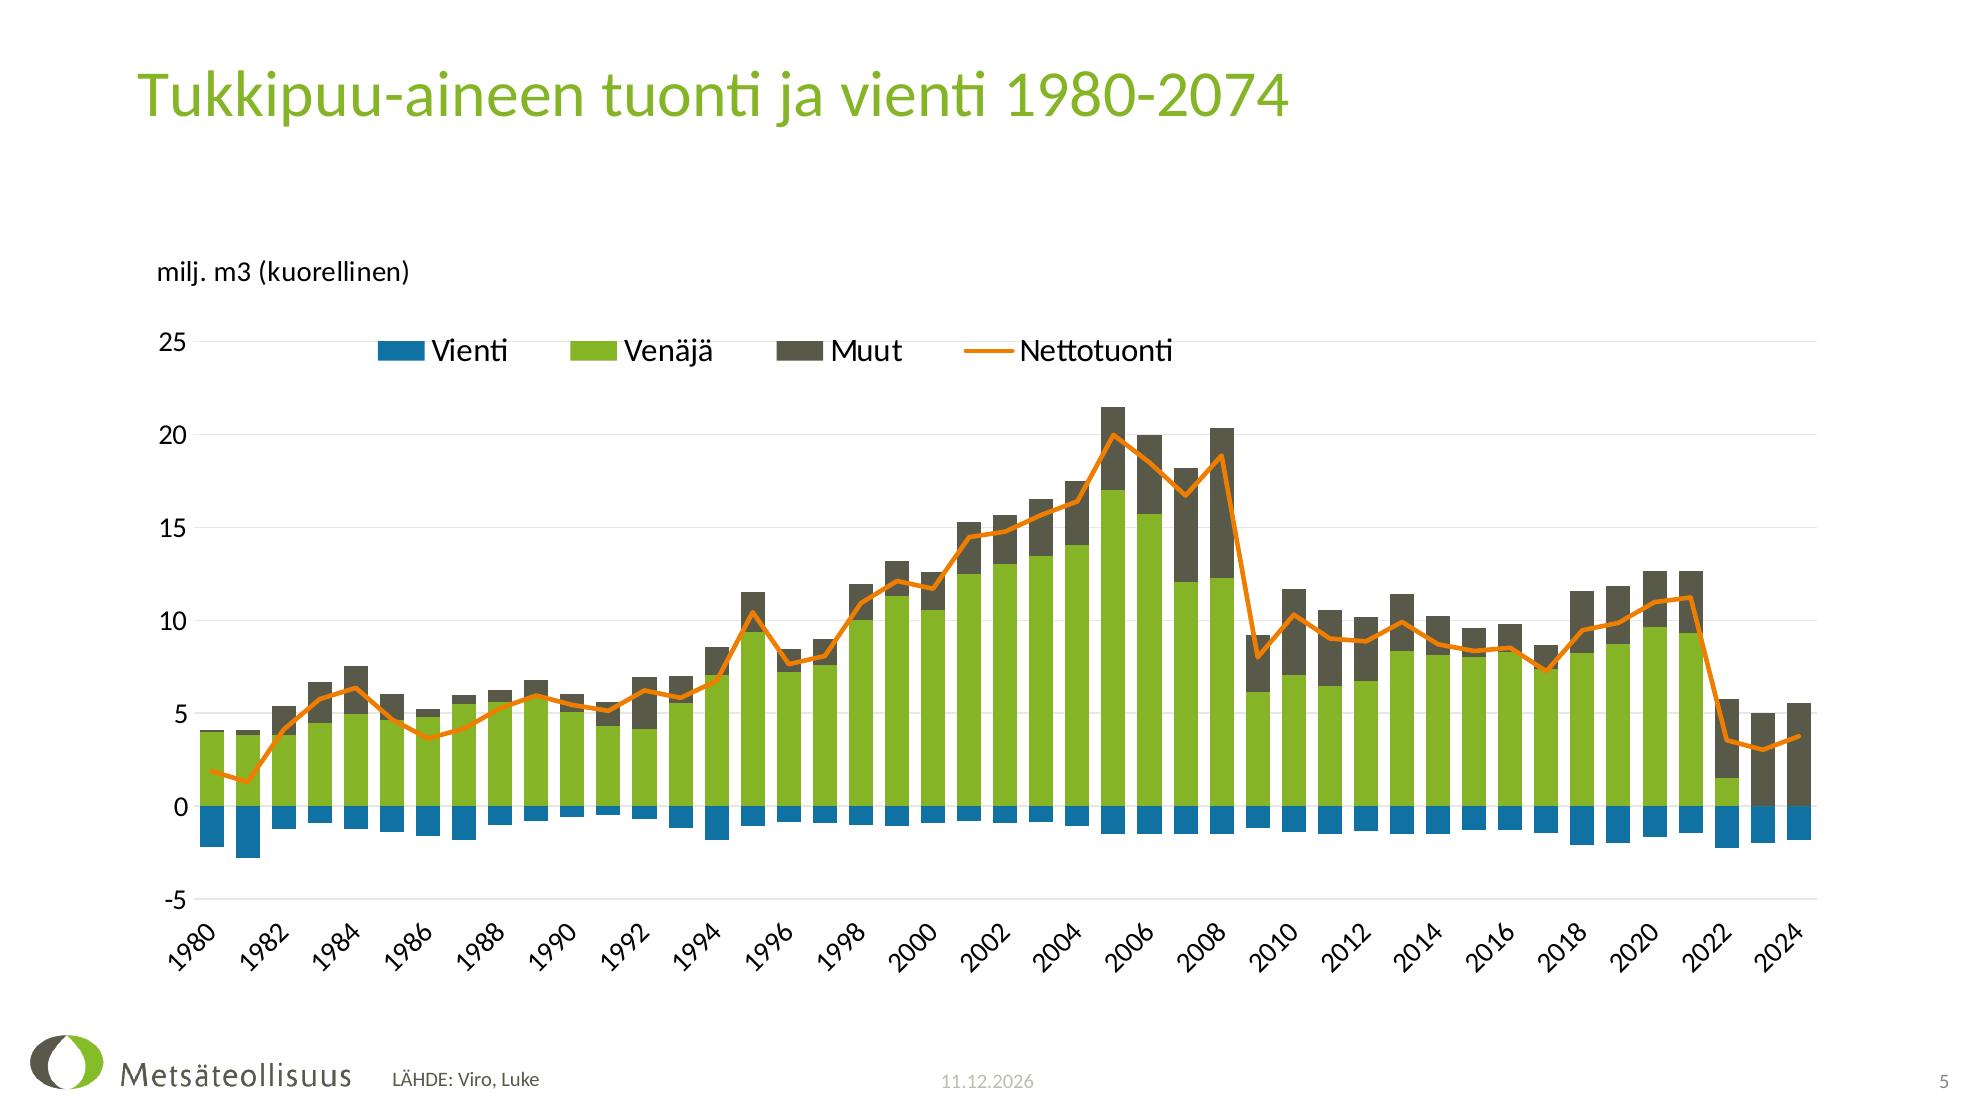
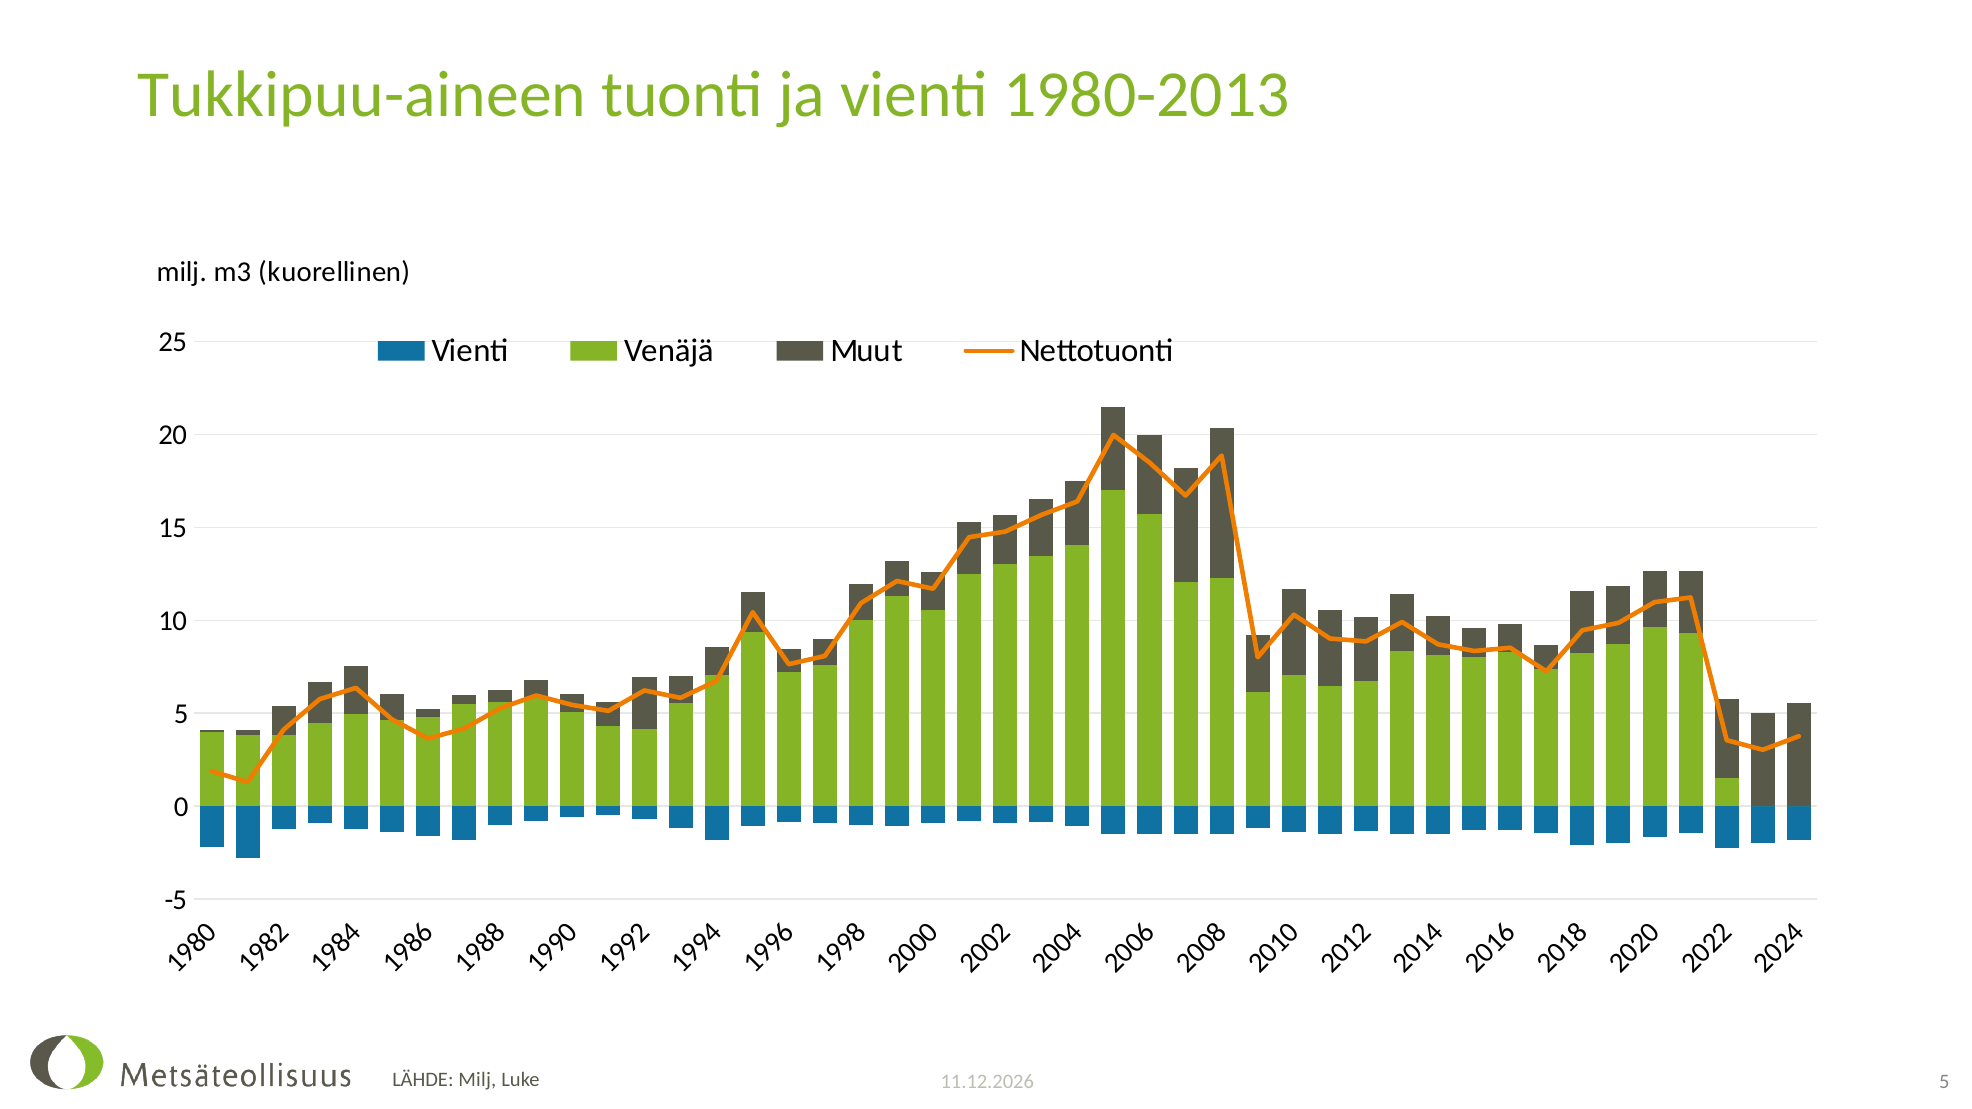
1980-2074: 1980-2074 -> 1980-2013
LÄHDE Viro: Viro -> Milj
